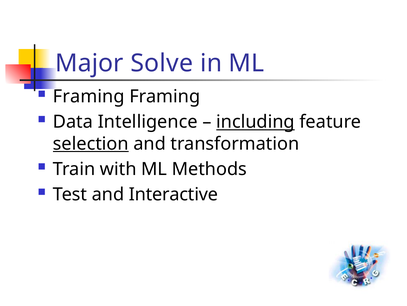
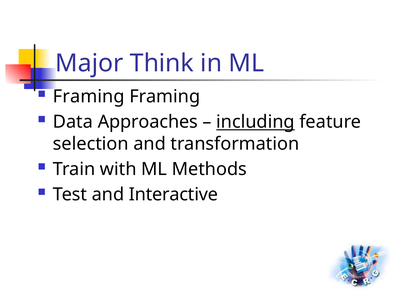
Solve: Solve -> Think
Intelligence: Intelligence -> Approaches
selection underline: present -> none
